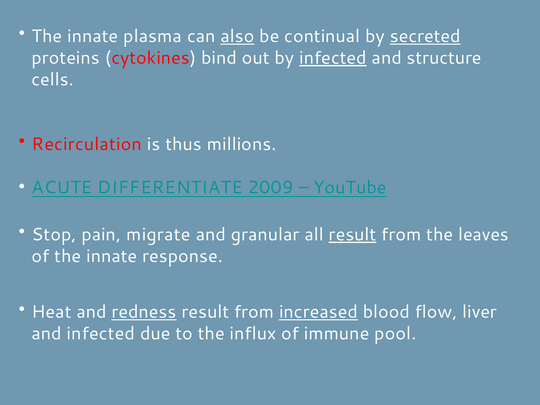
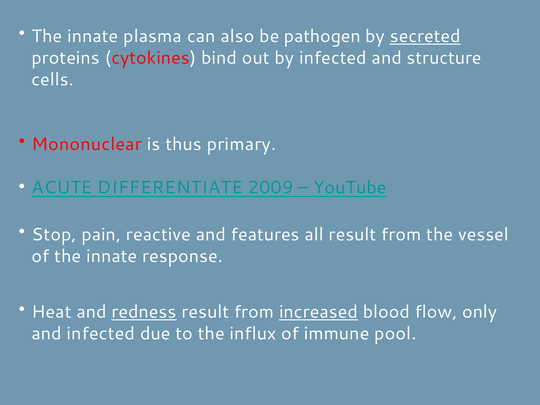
also underline: present -> none
continual: continual -> pathogen
infected at (333, 58) underline: present -> none
Recirculation: Recirculation -> Mononuclear
millions: millions -> primary
migrate: migrate -> reactive
granular: granular -> features
result at (353, 235) underline: present -> none
leaves: leaves -> vessel
liver: liver -> only
